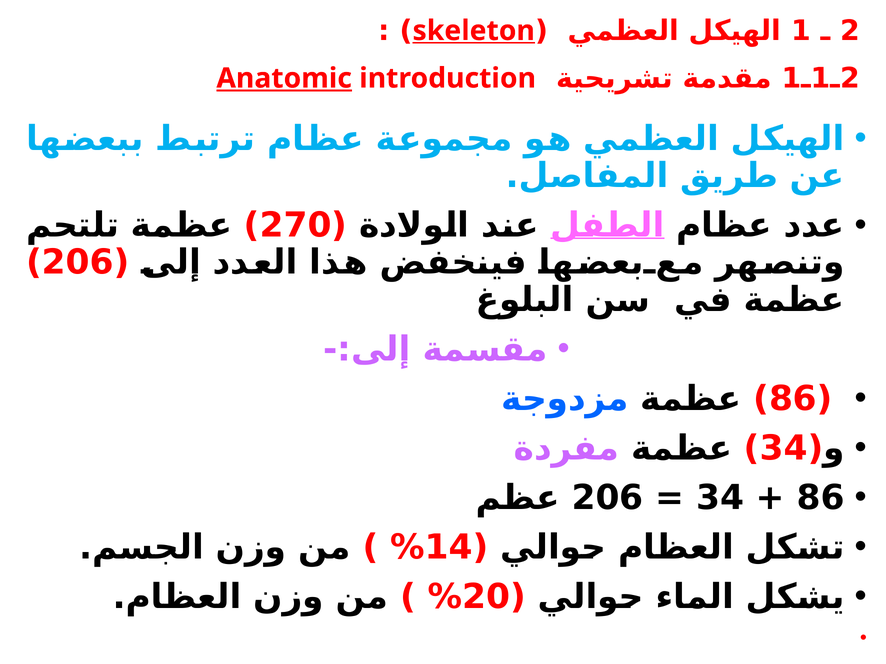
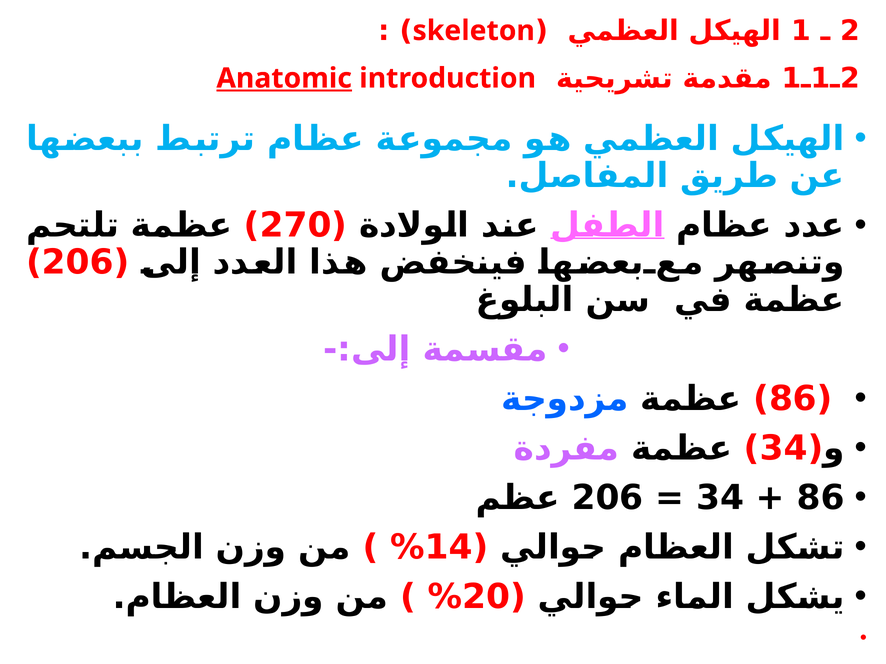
skeleton underline: present -> none
